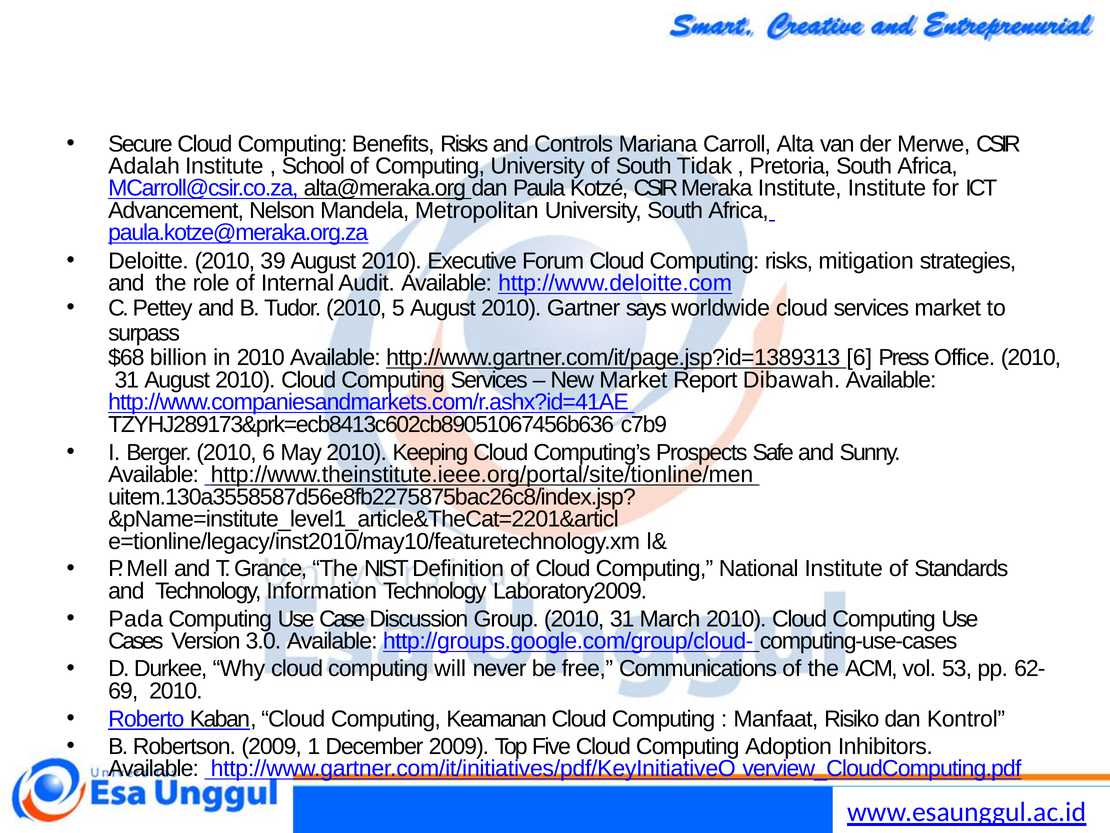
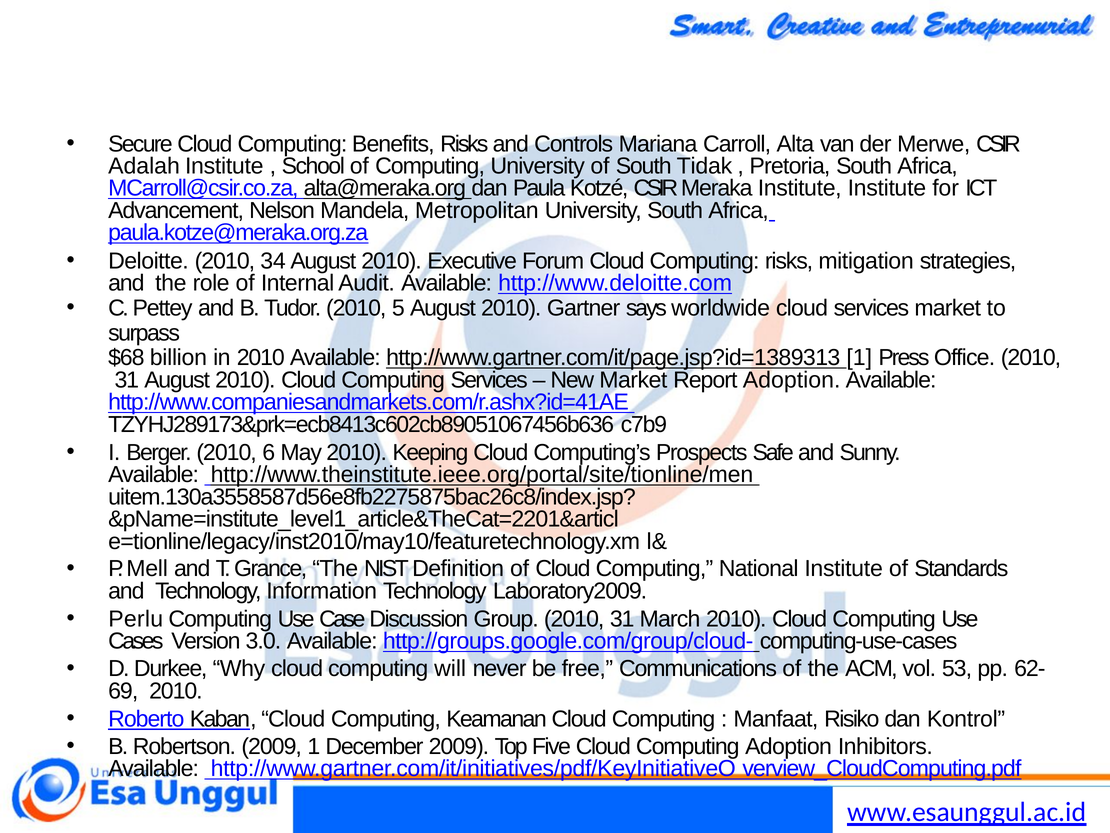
39: 39 -> 34
http://www.gartner.com/it/page.jsp?id=1389313 6: 6 -> 1
Report Dibawah: Dibawah -> Adoption
Pada: Pada -> Perlu
